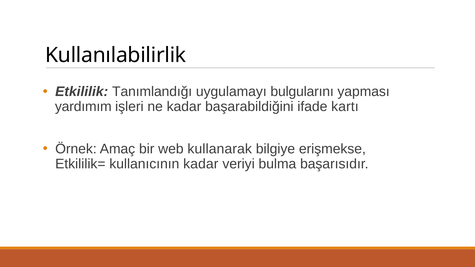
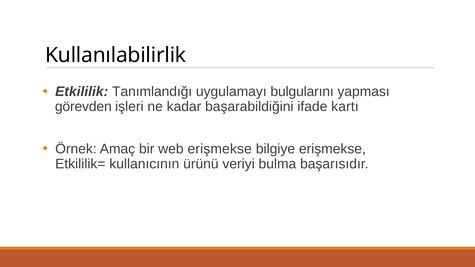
yardımım: yardımım -> görevden
web kullanarak: kullanarak -> erişmekse
kullanıcının kadar: kadar -> ürünü
